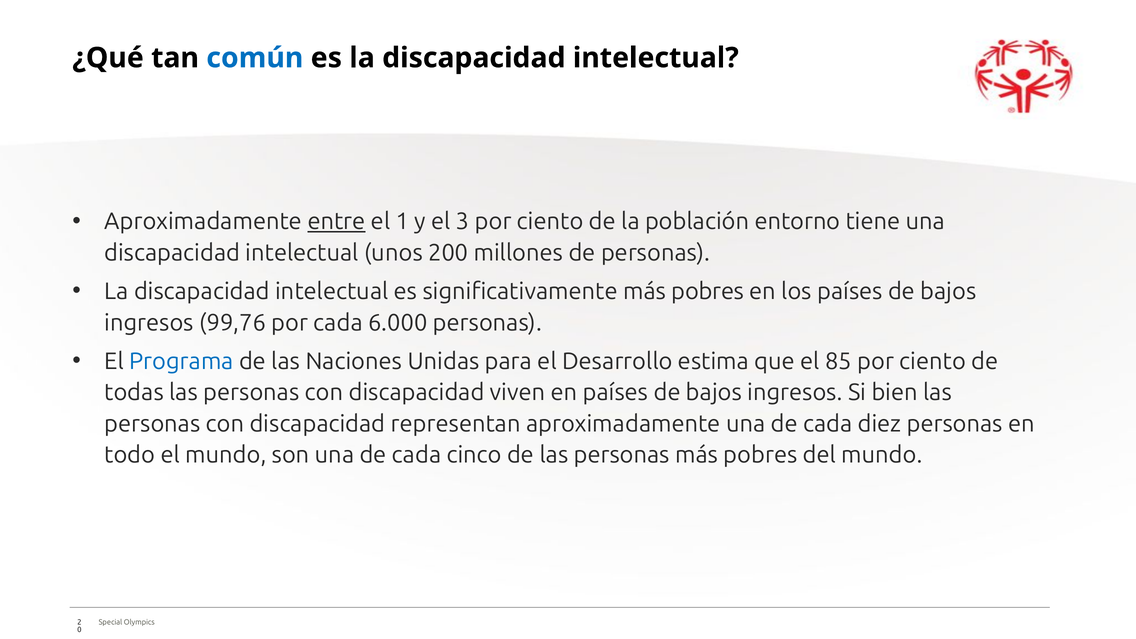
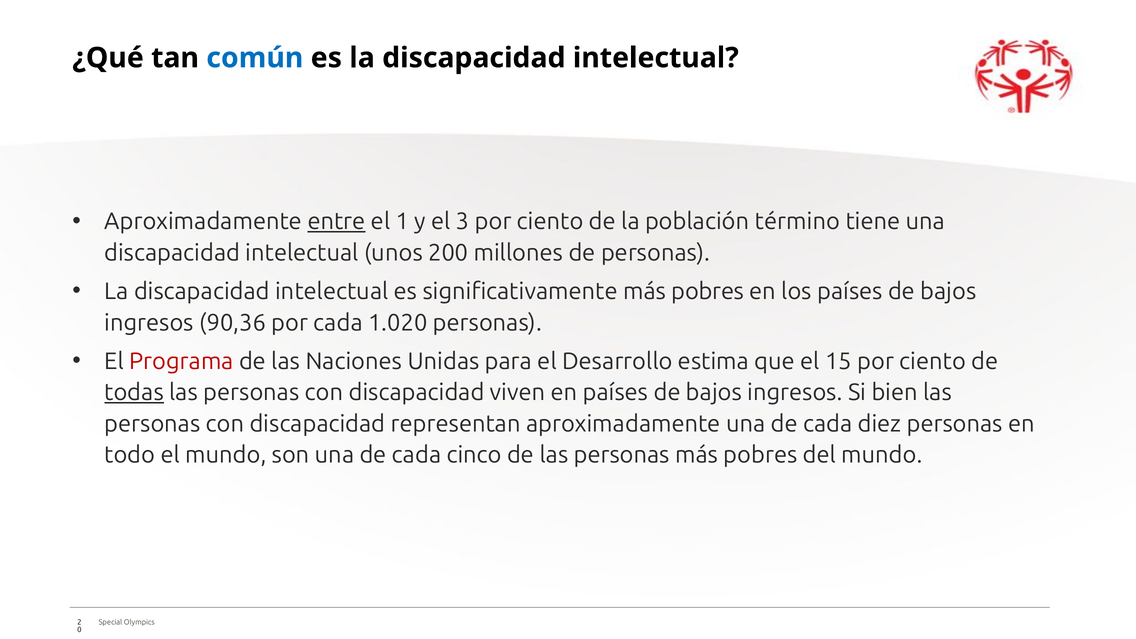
entorno: entorno -> término
99,76: 99,76 -> 90,36
6.000: 6.000 -> 1.020
Programa colour: blue -> red
85: 85 -> 15
todas underline: none -> present
